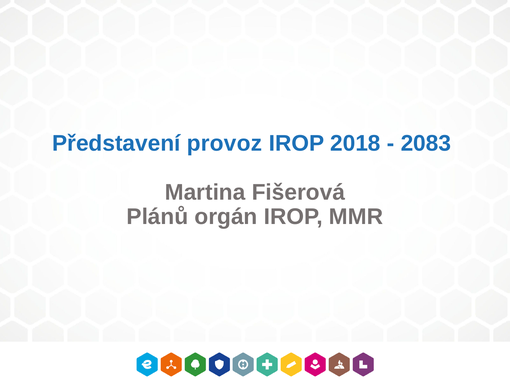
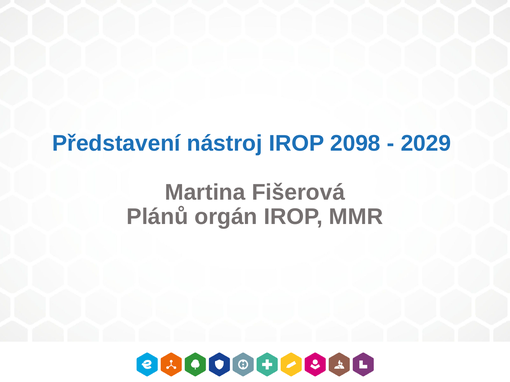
provoz: provoz -> nástroj
2018: 2018 -> 2098
2083: 2083 -> 2029
